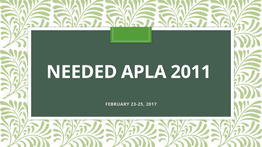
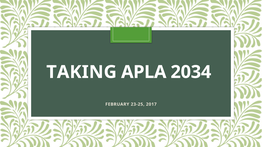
NEEDED: NEEDED -> TAKING
2011: 2011 -> 2034
